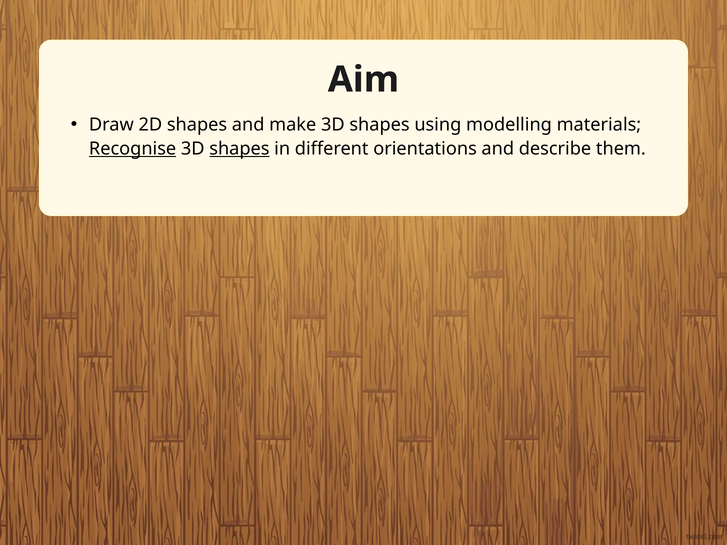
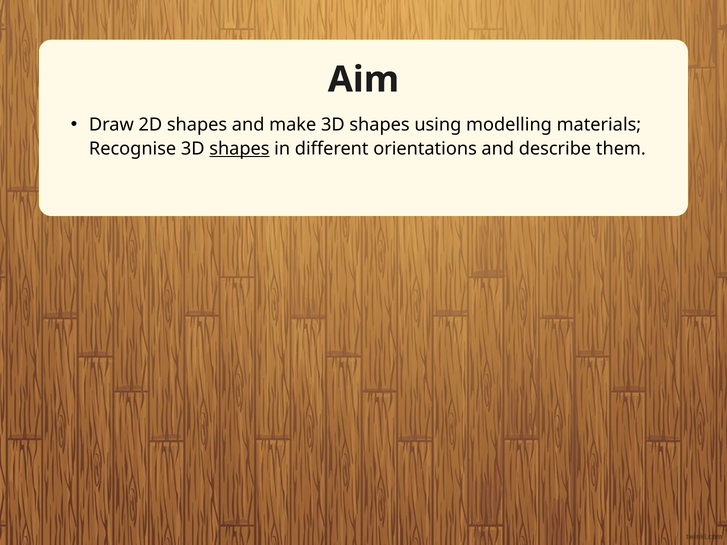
Recognise underline: present -> none
